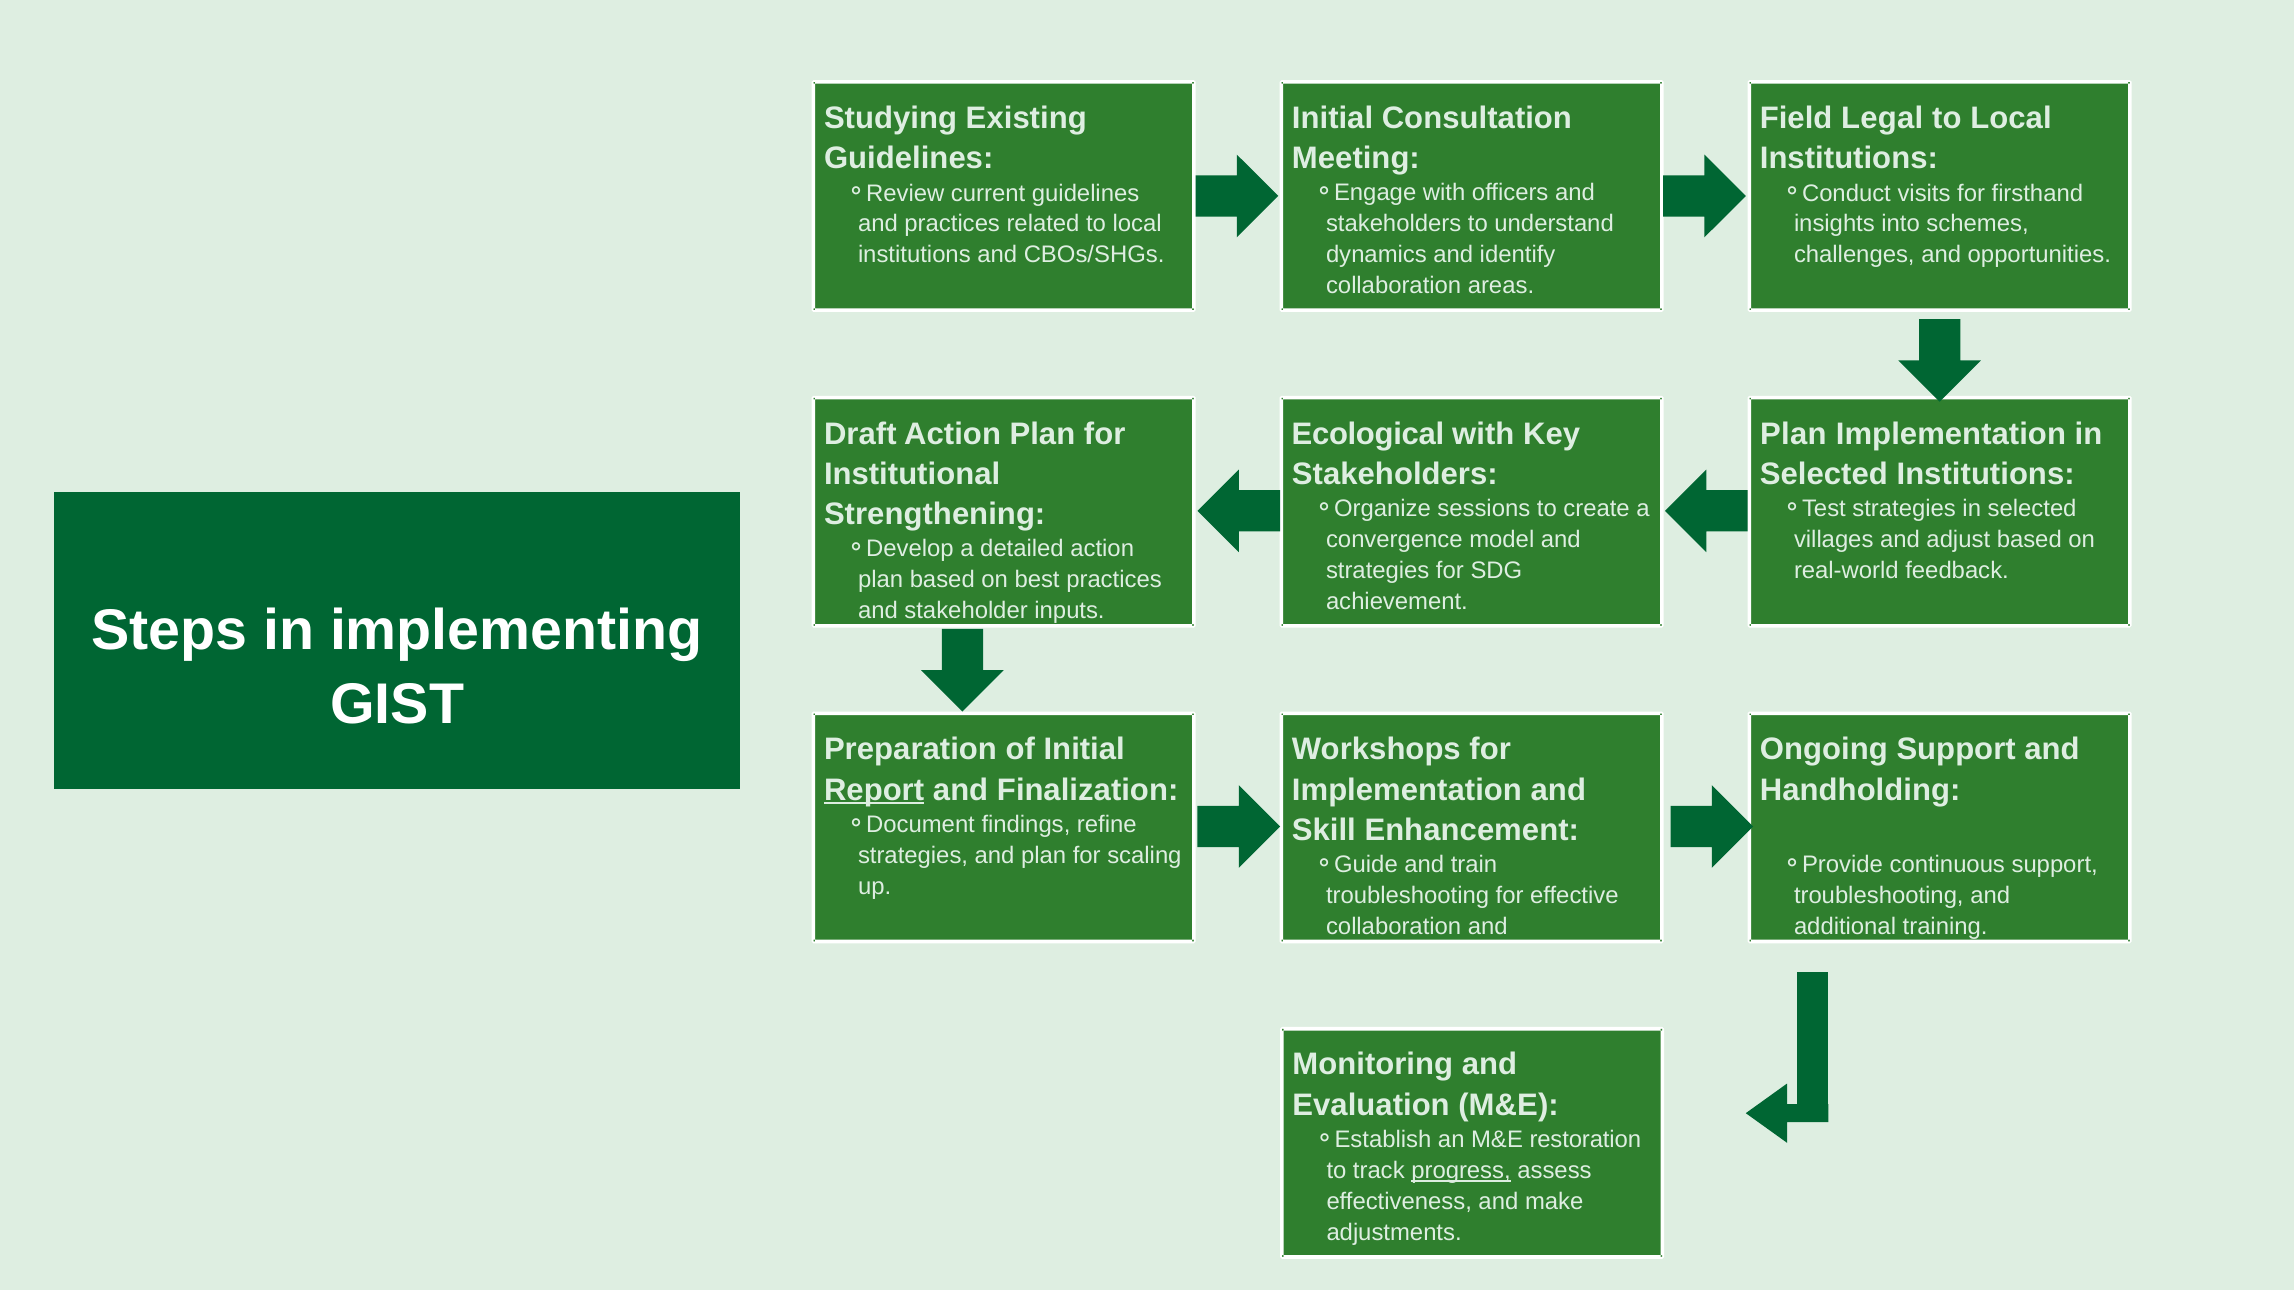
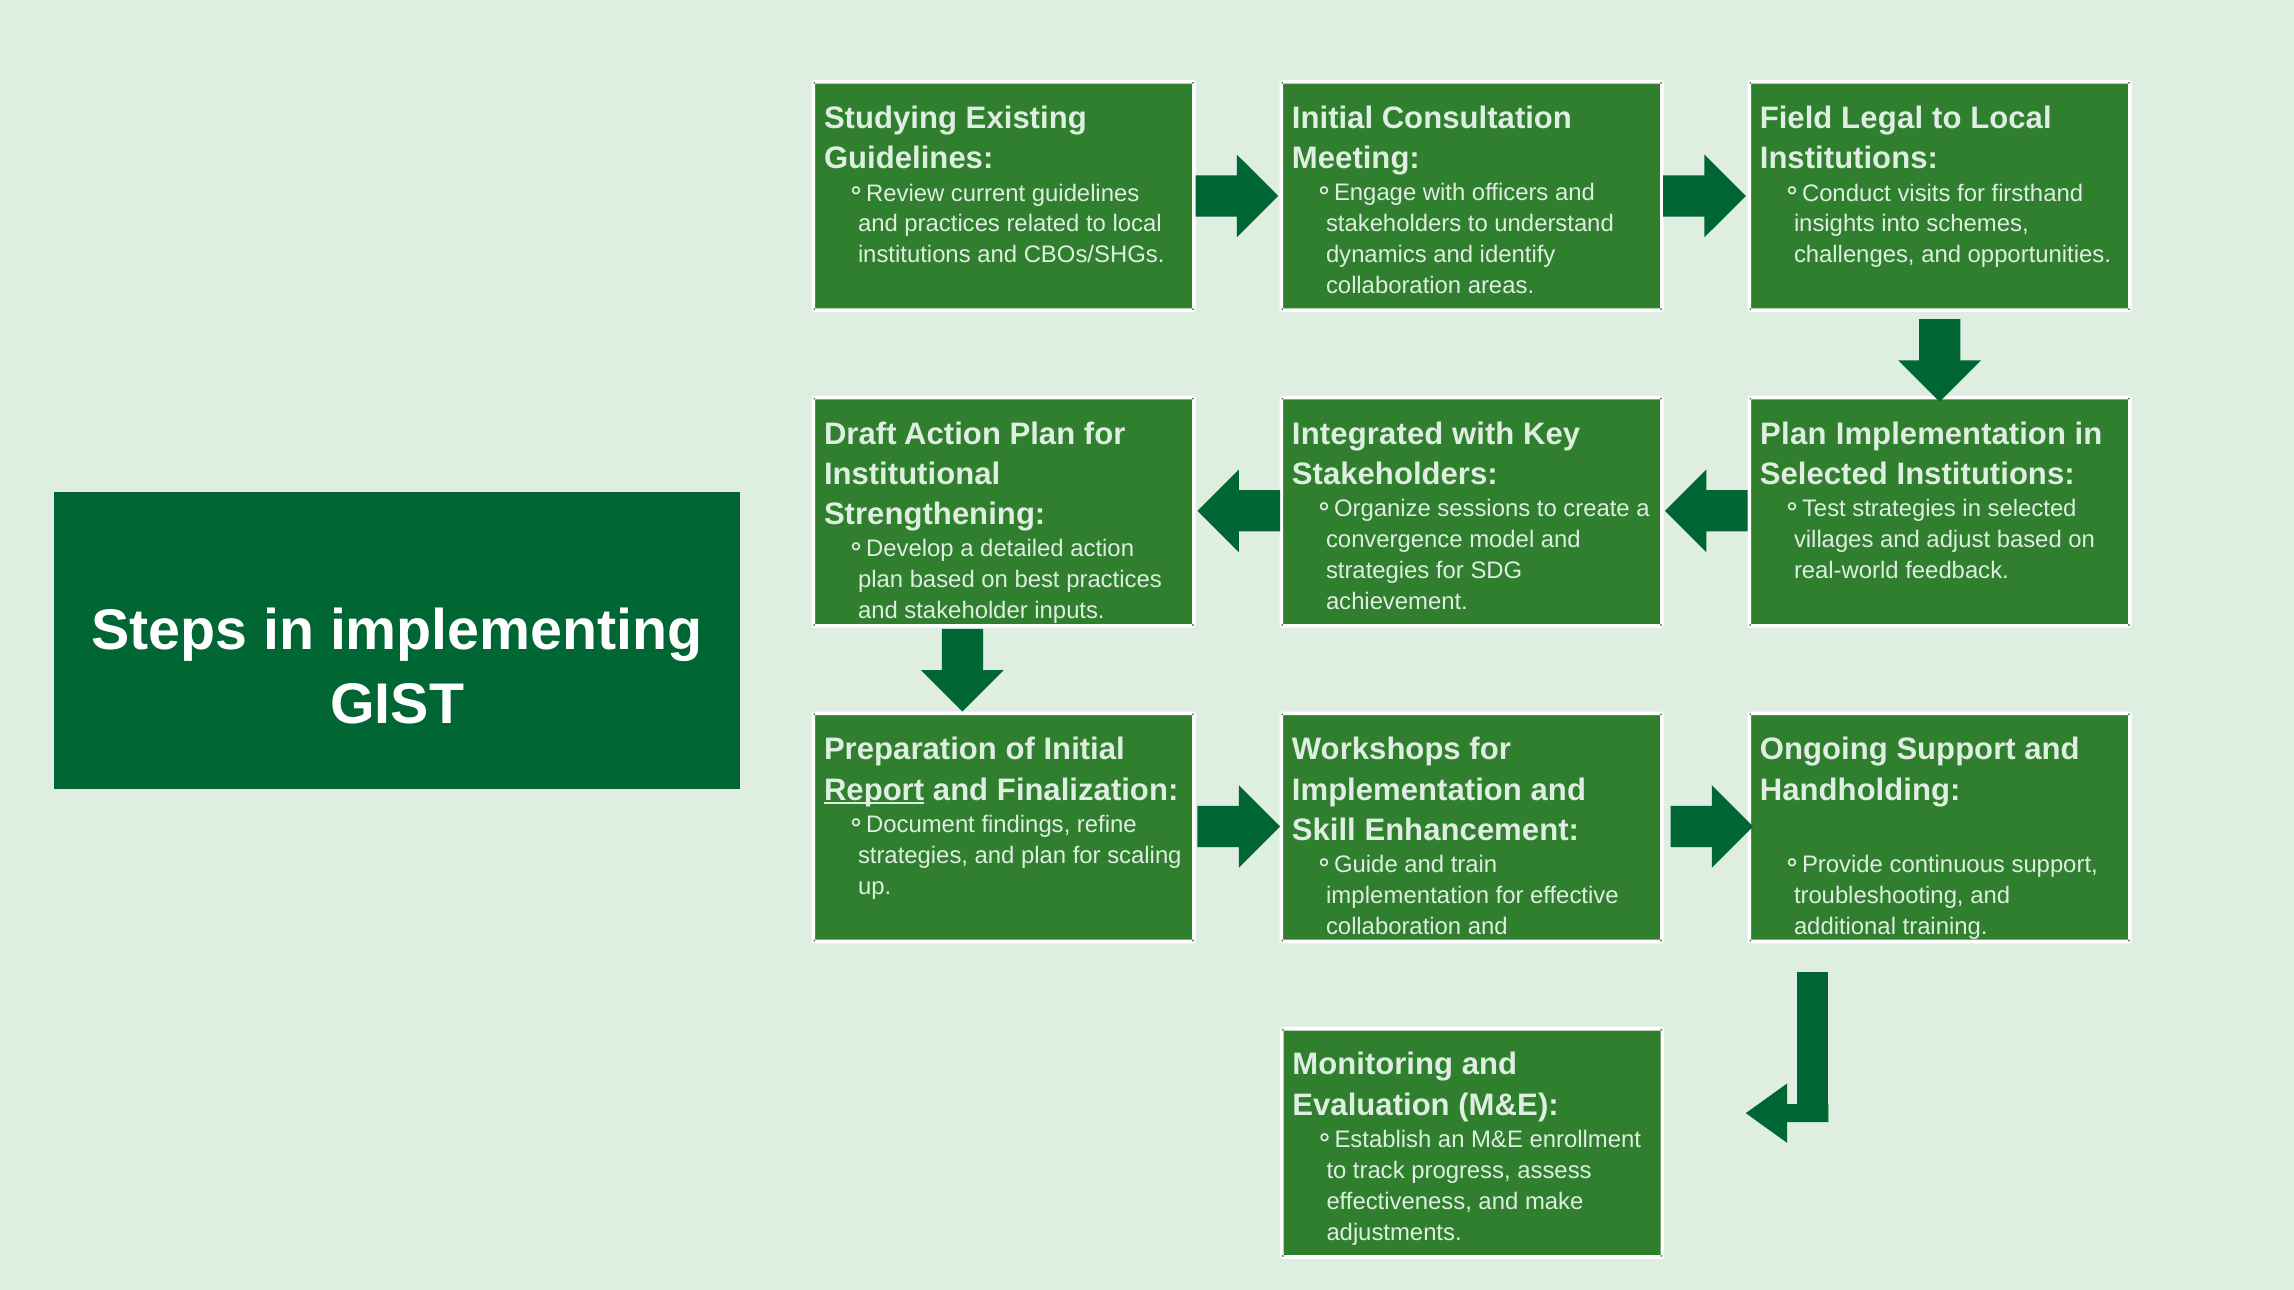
Ecological: Ecological -> Integrated
troubleshooting at (1408, 896): troubleshooting -> implementation
restoration: restoration -> enrollment
progress underline: present -> none
